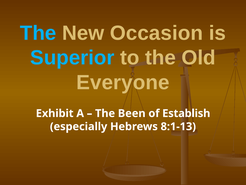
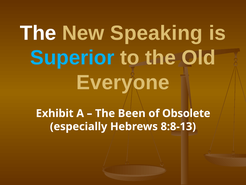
The at (38, 33) colour: light blue -> white
Occasion: Occasion -> Speaking
Establish: Establish -> Obsolete
8:1-13: 8:1-13 -> 8:8-13
